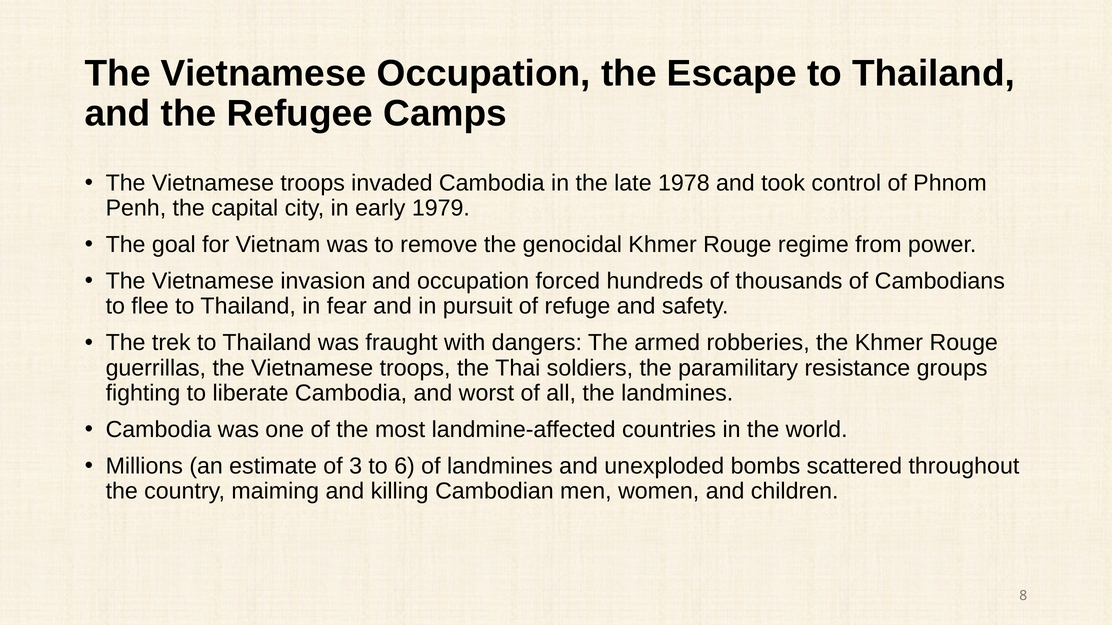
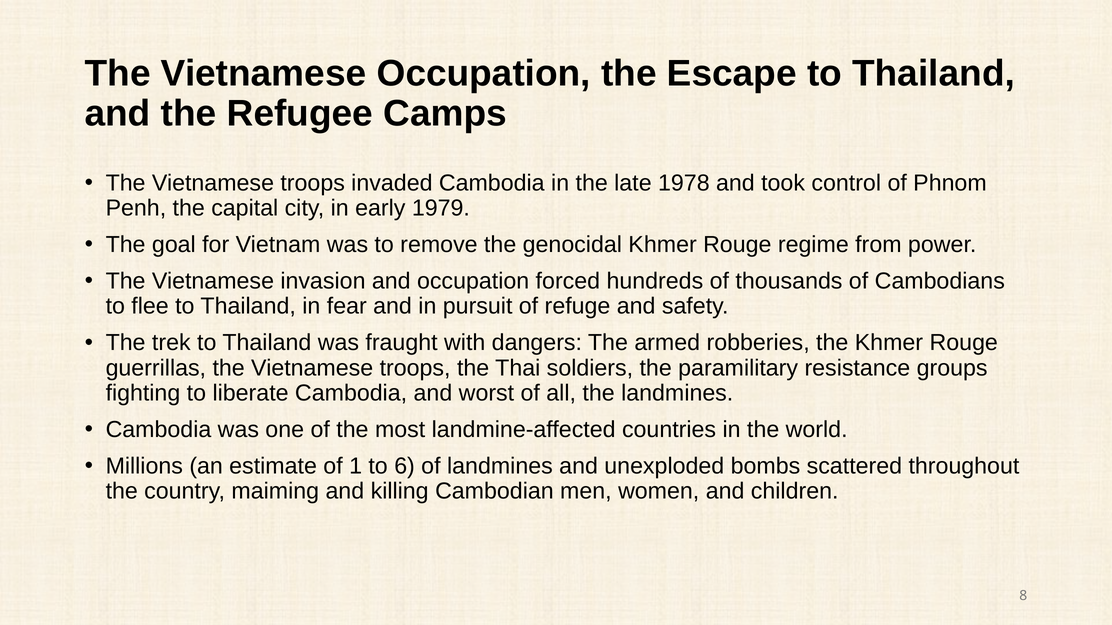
3: 3 -> 1
